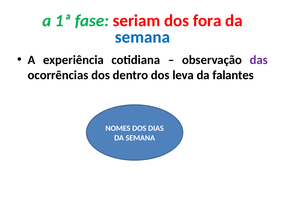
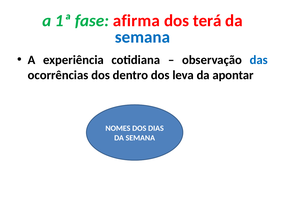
seriam: seriam -> afirma
fora: fora -> terá
das colour: purple -> blue
falantes: falantes -> apontar
